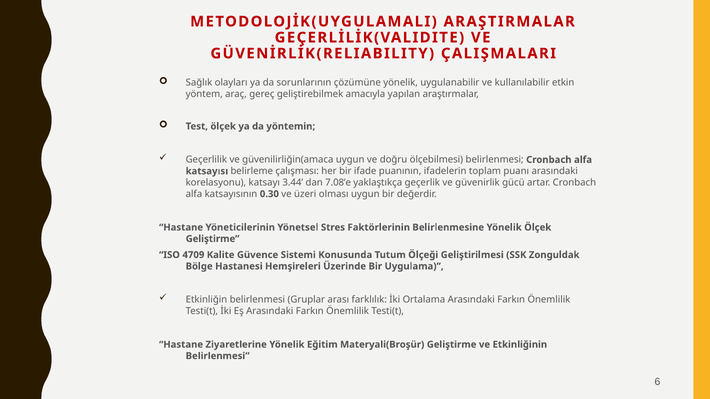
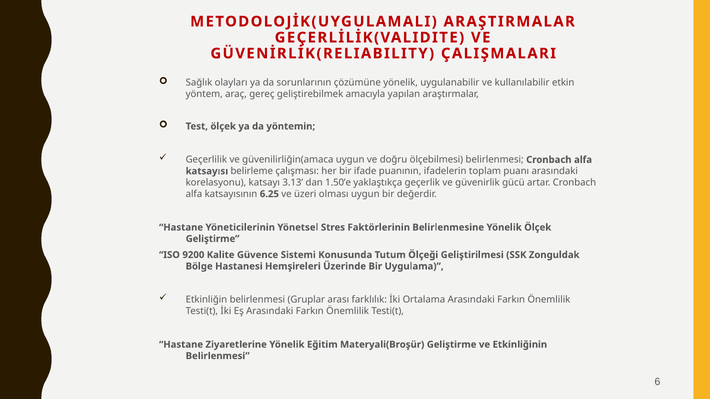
3.44: 3.44 -> 3.13
7.08’e: 7.08’e -> 1.50’e
0.30: 0.30 -> 6.25
4709: 4709 -> 9200
